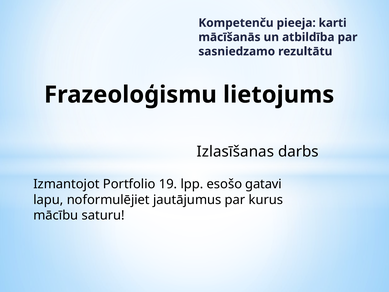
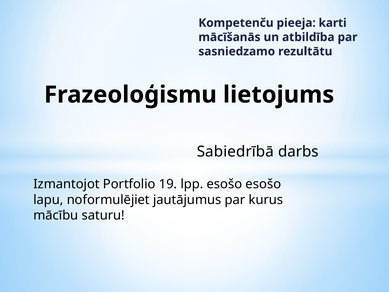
Izlasīšanas: Izlasīšanas -> Sabiedrībā
esošo gatavi: gatavi -> esošo
